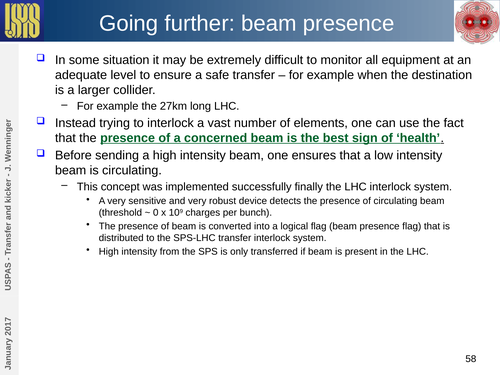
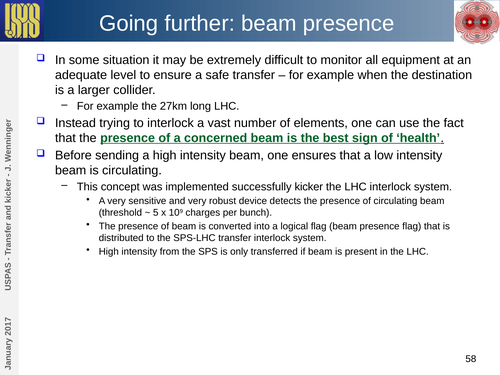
finally: finally -> kicker
0 at (156, 213): 0 -> 5
